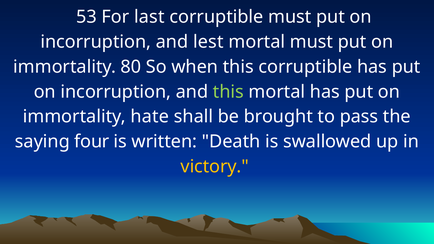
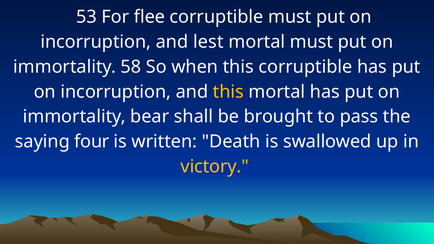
last: last -> flee
80: 80 -> 58
this at (228, 92) colour: light green -> yellow
hate: hate -> bear
